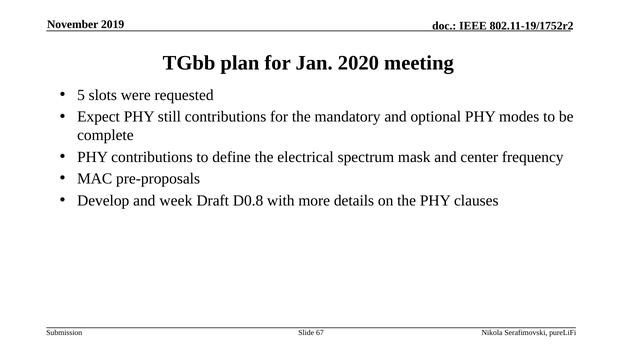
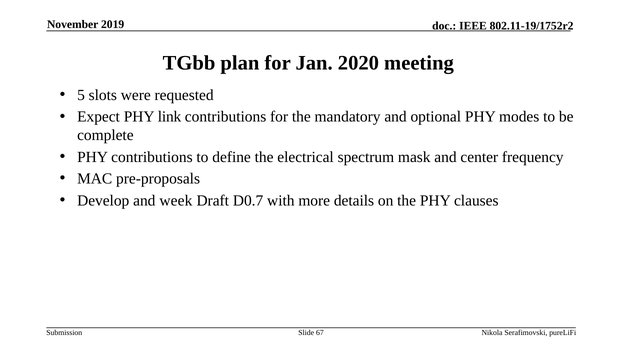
still: still -> link
D0.8: D0.8 -> D0.7
